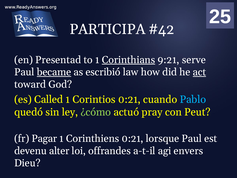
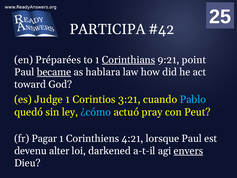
Presentad: Presentad -> Préparées
serve: serve -> point
escribió: escribió -> hablara
act underline: present -> none
Called: Called -> Judge
Corintios 0:21: 0:21 -> 3:21
¿cómo colour: light green -> light blue
Corinthiens 0:21: 0:21 -> 4:21
offrandes: offrandes -> darkened
envers underline: none -> present
